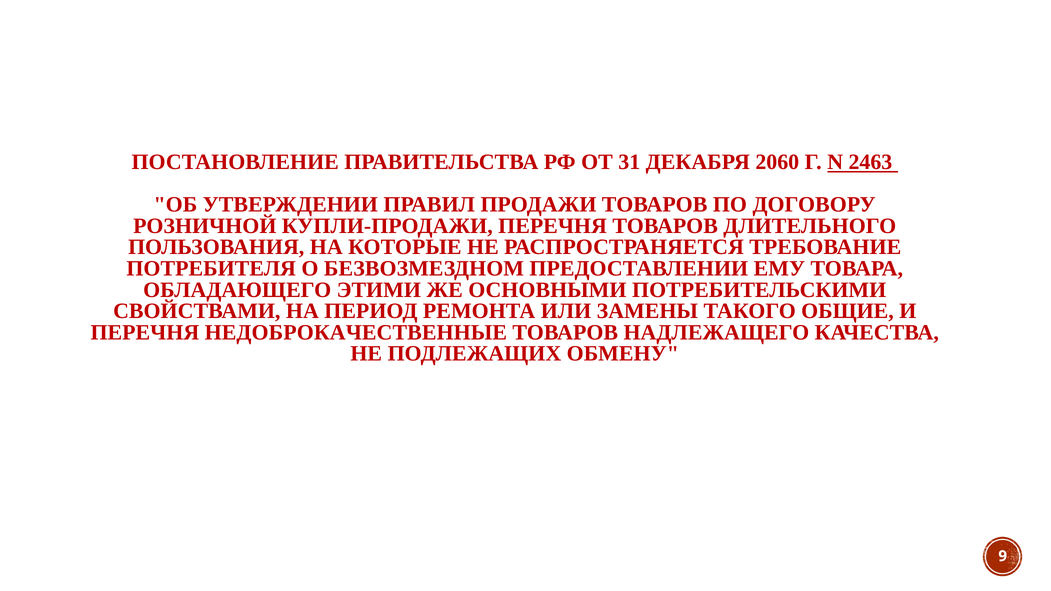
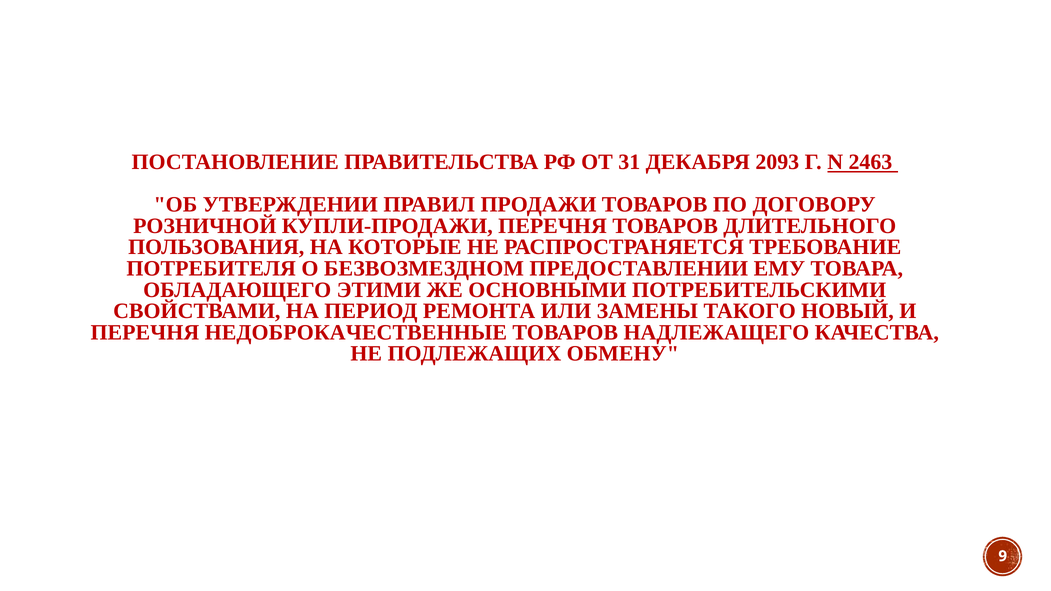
2060: 2060 -> 2093
ОБЩИЕ: ОБЩИЕ -> НОВЫЙ
